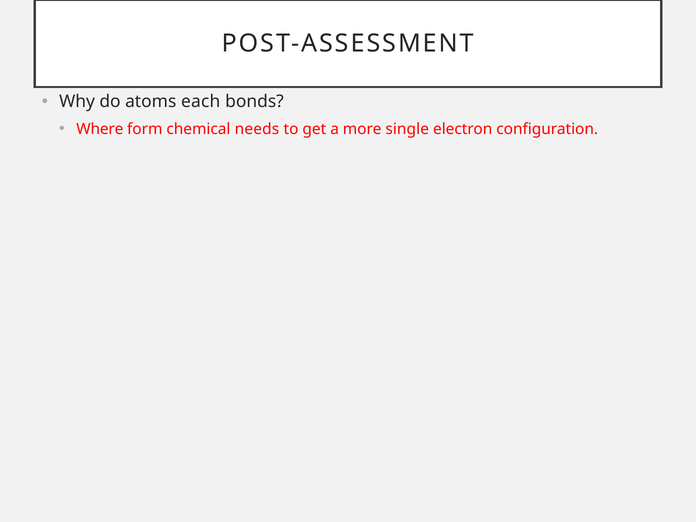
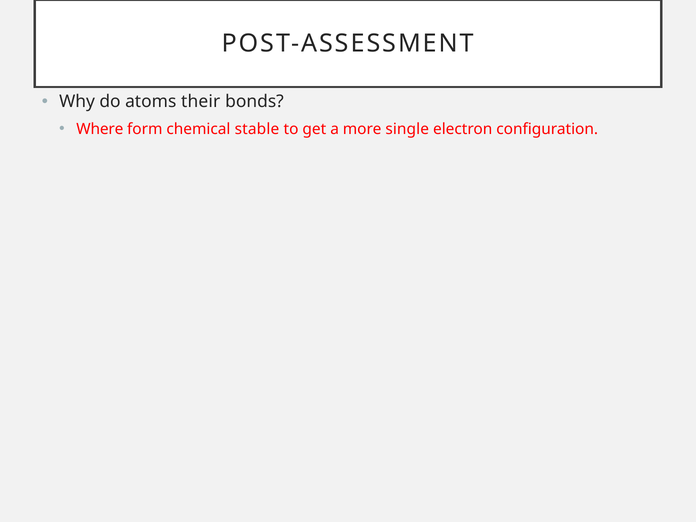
each: each -> their
needs: needs -> stable
